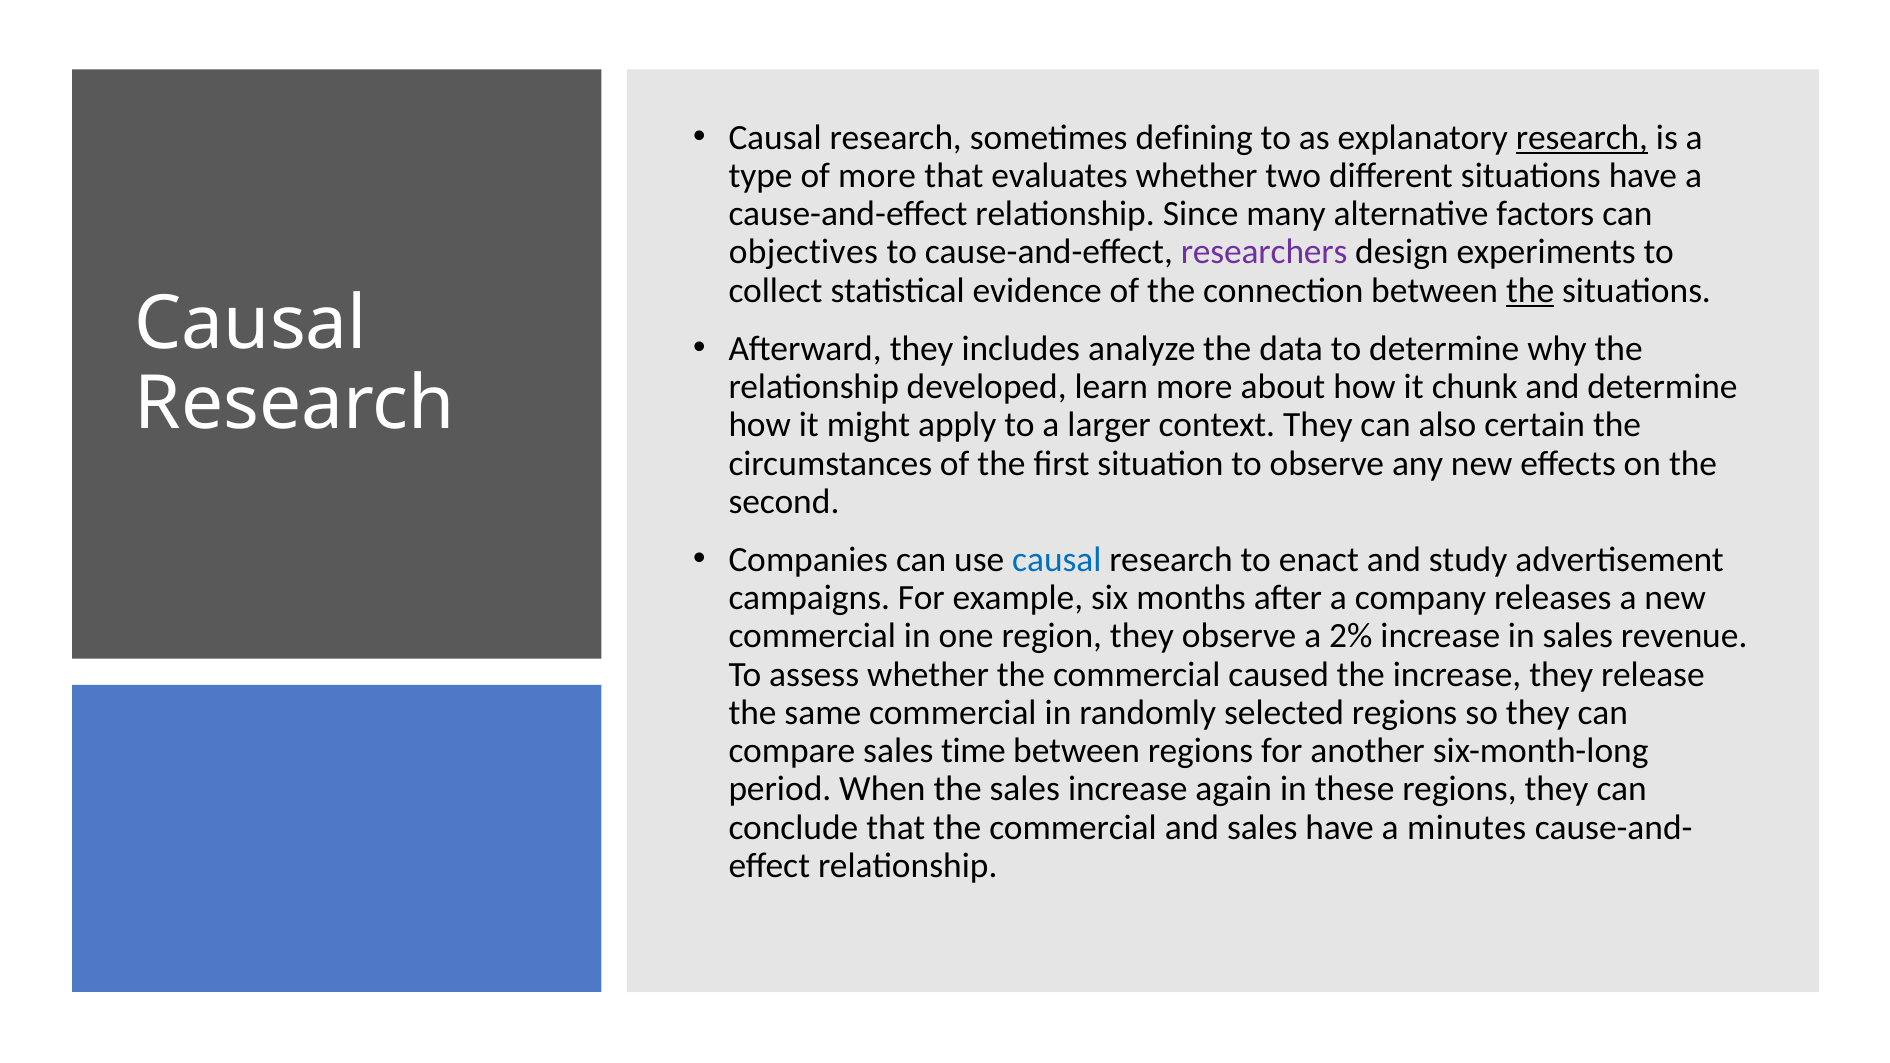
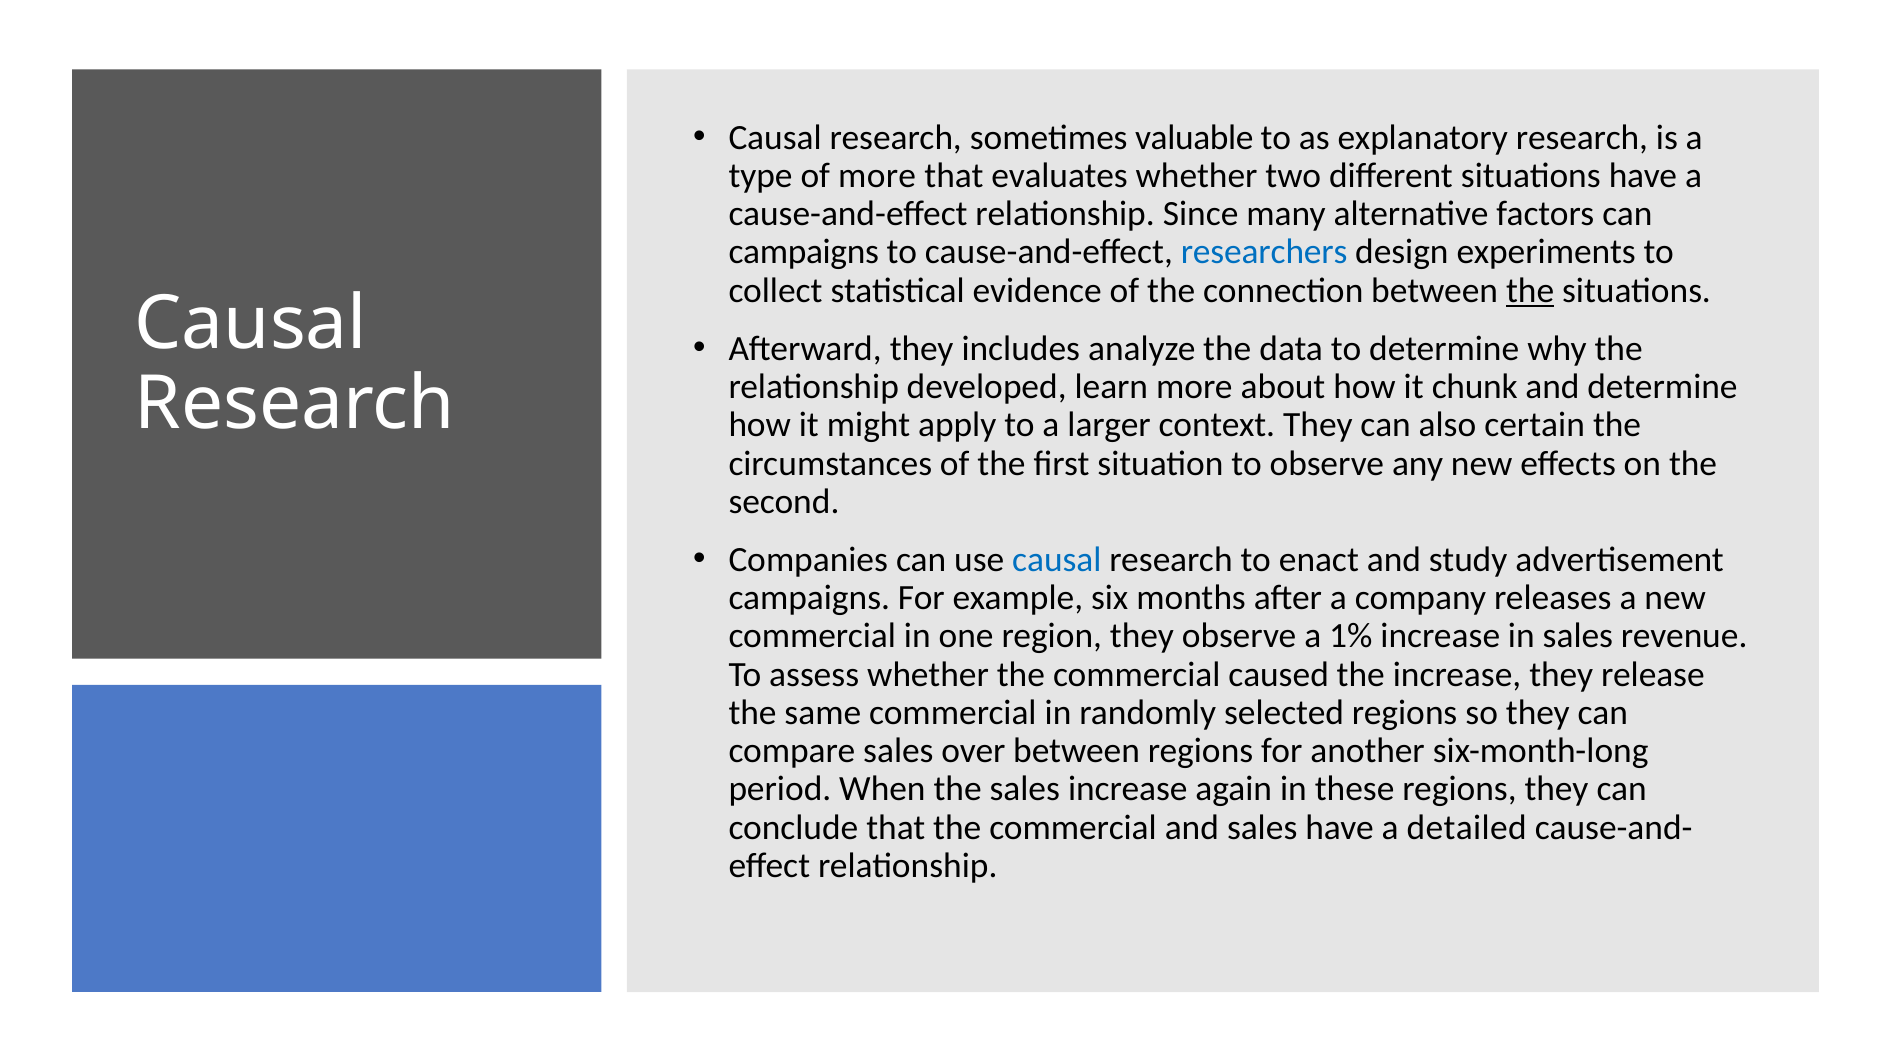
defining: defining -> valuable
research at (1582, 137) underline: present -> none
objectives at (803, 252): objectives -> campaigns
researchers colour: purple -> blue
2%: 2% -> 1%
time: time -> over
minutes: minutes -> detailed
